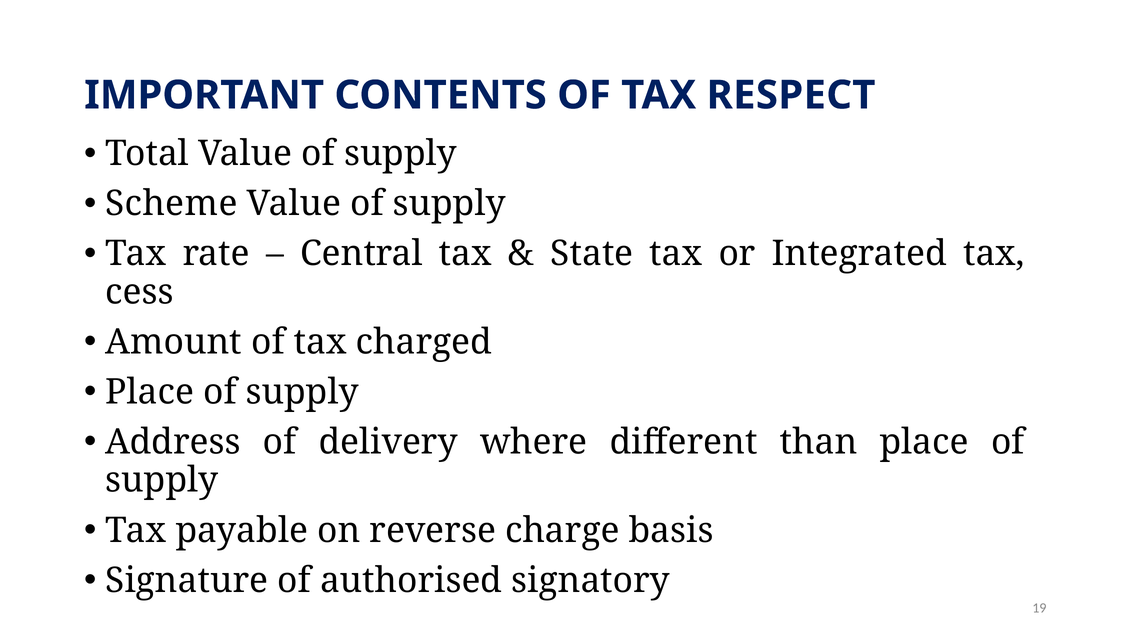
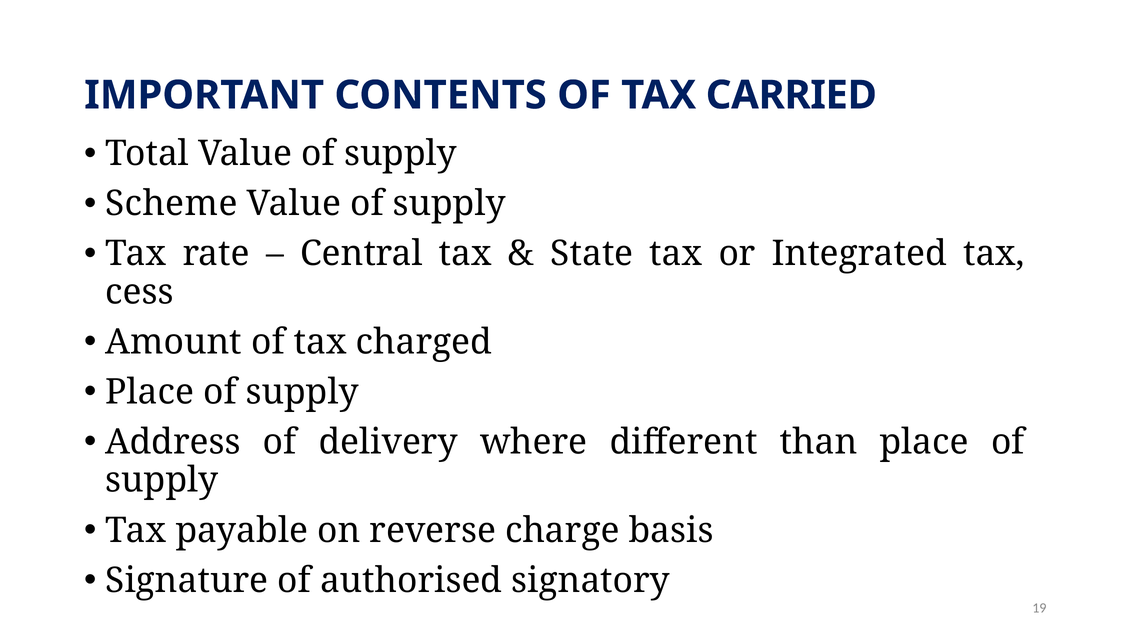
RESPECT: RESPECT -> CARRIED
